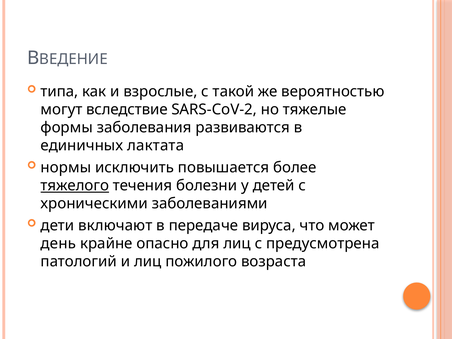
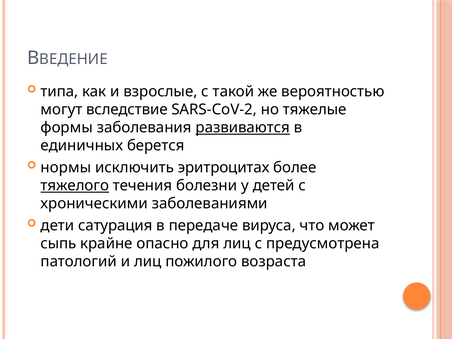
развиваются underline: none -> present
лактата: лактата -> берется
повышается: повышается -> эритроцитах
включают: включают -> сатурация
день: день -> сыпь
